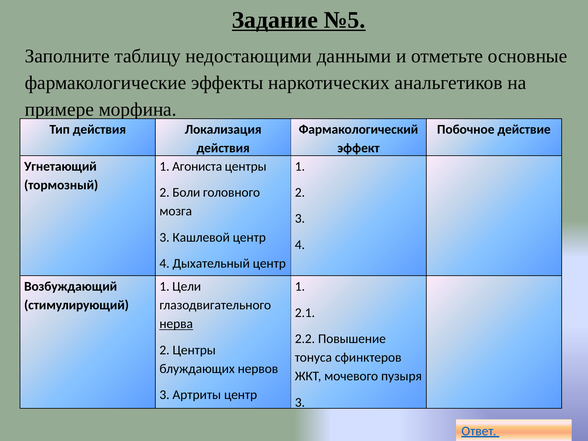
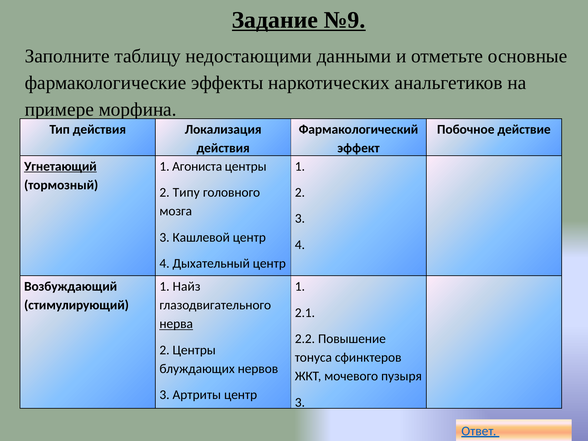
№5: №5 -> №9
Угнетающий underline: none -> present
Боли: Боли -> Типу
Цели: Цели -> Найз
